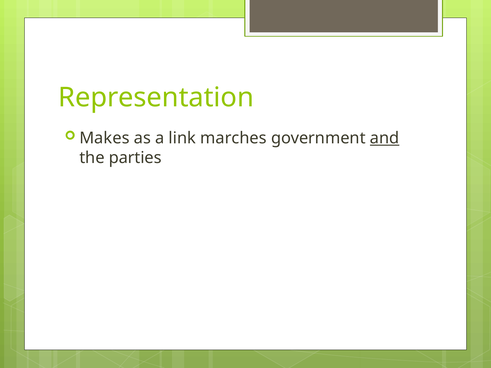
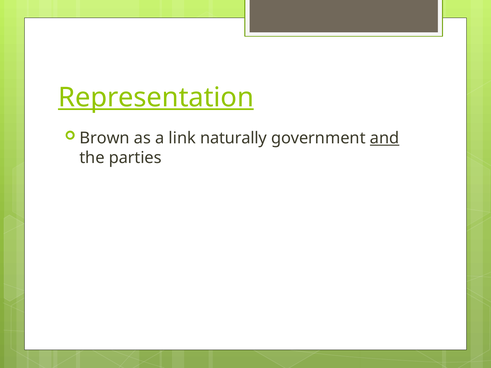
Representation underline: none -> present
Makes: Makes -> Brown
marches: marches -> naturally
